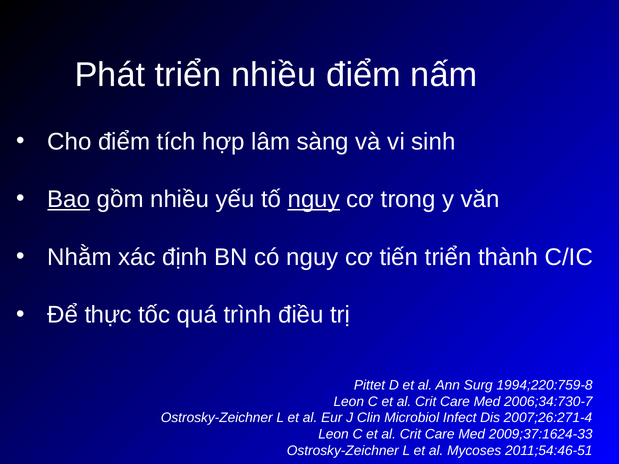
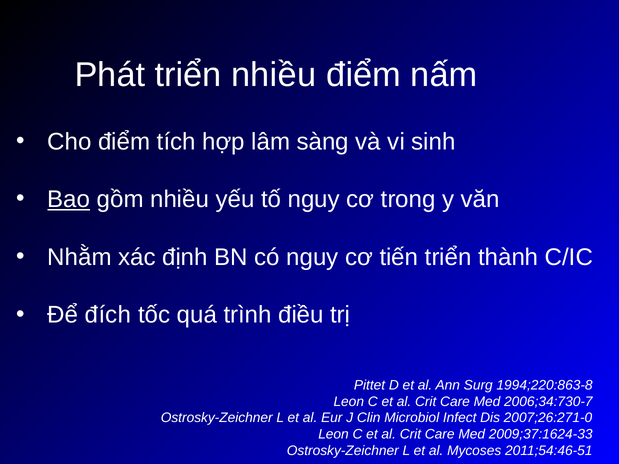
nguy at (314, 199) underline: present -> none
thực: thực -> đích
1994;220:759-8: 1994;220:759-8 -> 1994;220:863-8
2007;26:271-4: 2007;26:271-4 -> 2007;26:271-0
